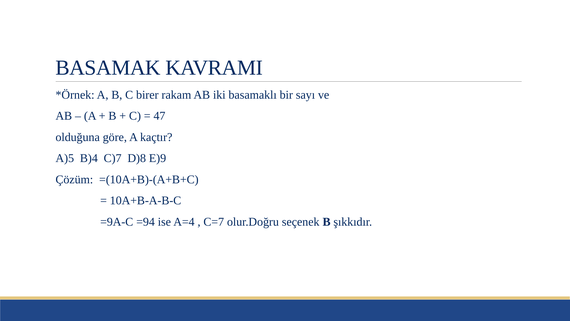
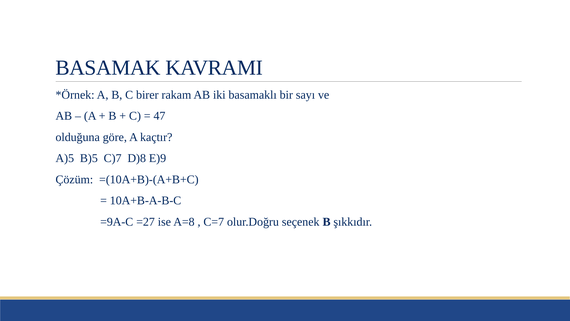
B)4: B)4 -> B)5
=94: =94 -> =27
A=4: A=4 -> A=8
